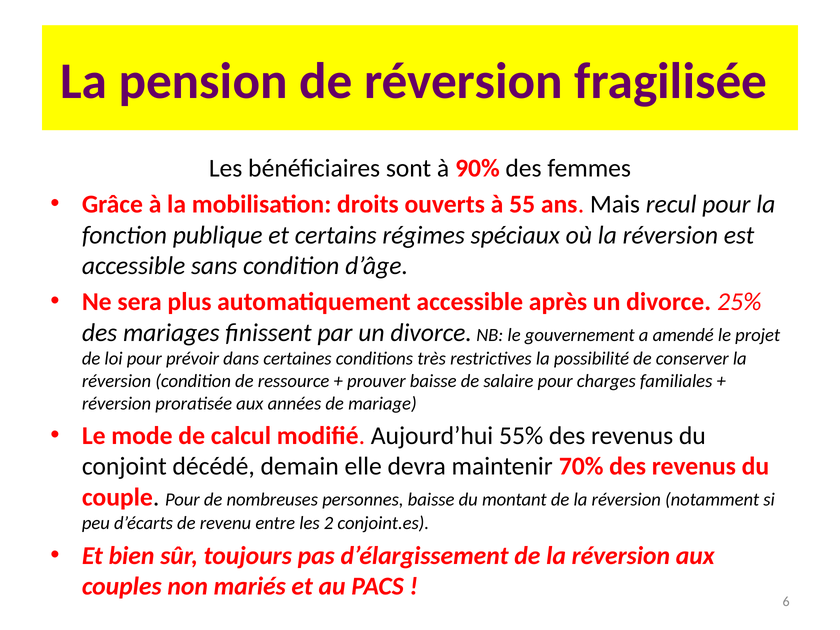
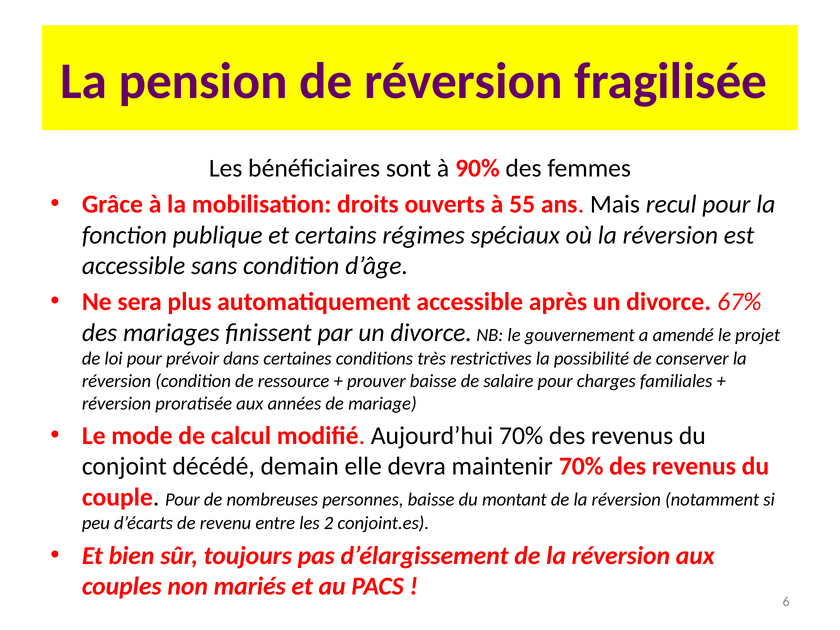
25%: 25% -> 67%
Aujourd’hui 55%: 55% -> 70%
